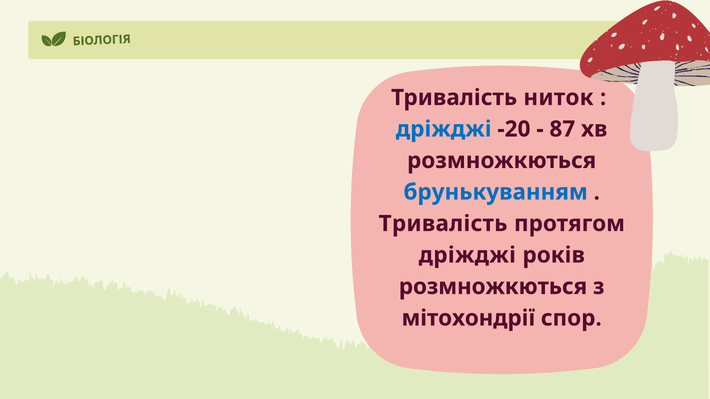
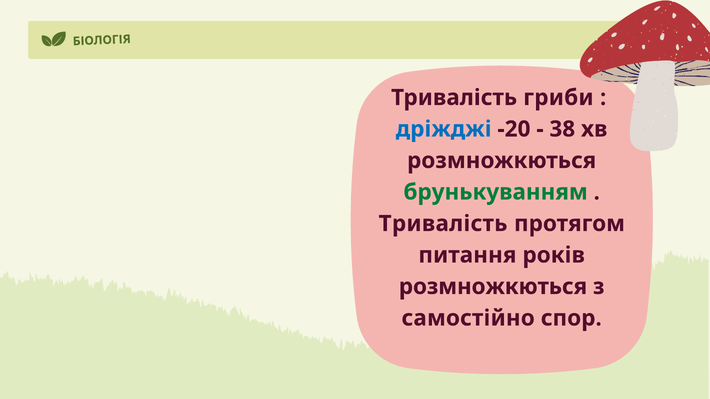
ниток: ниток -> гриби
87: 87 -> 38
брунькуванням colour: blue -> green
дріжджі at (467, 255): дріжджі -> питання
мітохондрії: мітохондрії -> самостійно
